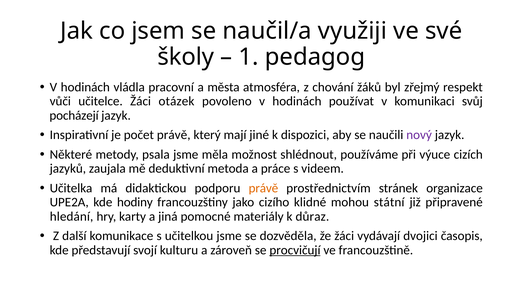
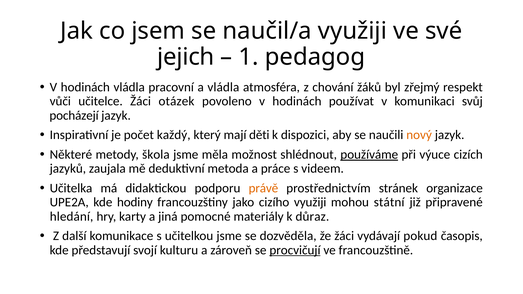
školy: školy -> jejich
a města: města -> vládla
počet právě: právě -> každý
jiné: jiné -> děti
nový colour: purple -> orange
psala: psala -> škola
používáme underline: none -> present
cizího klidné: klidné -> využiji
dvojici: dvojici -> pokud
